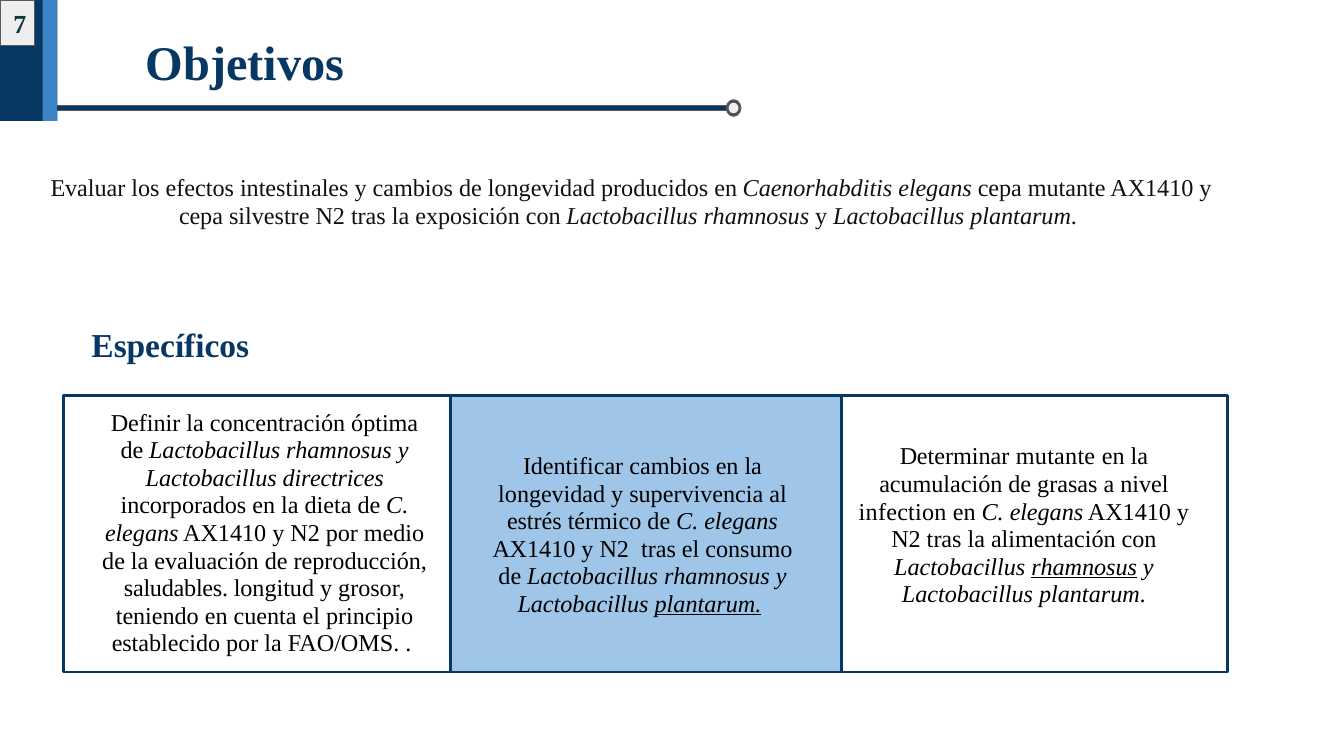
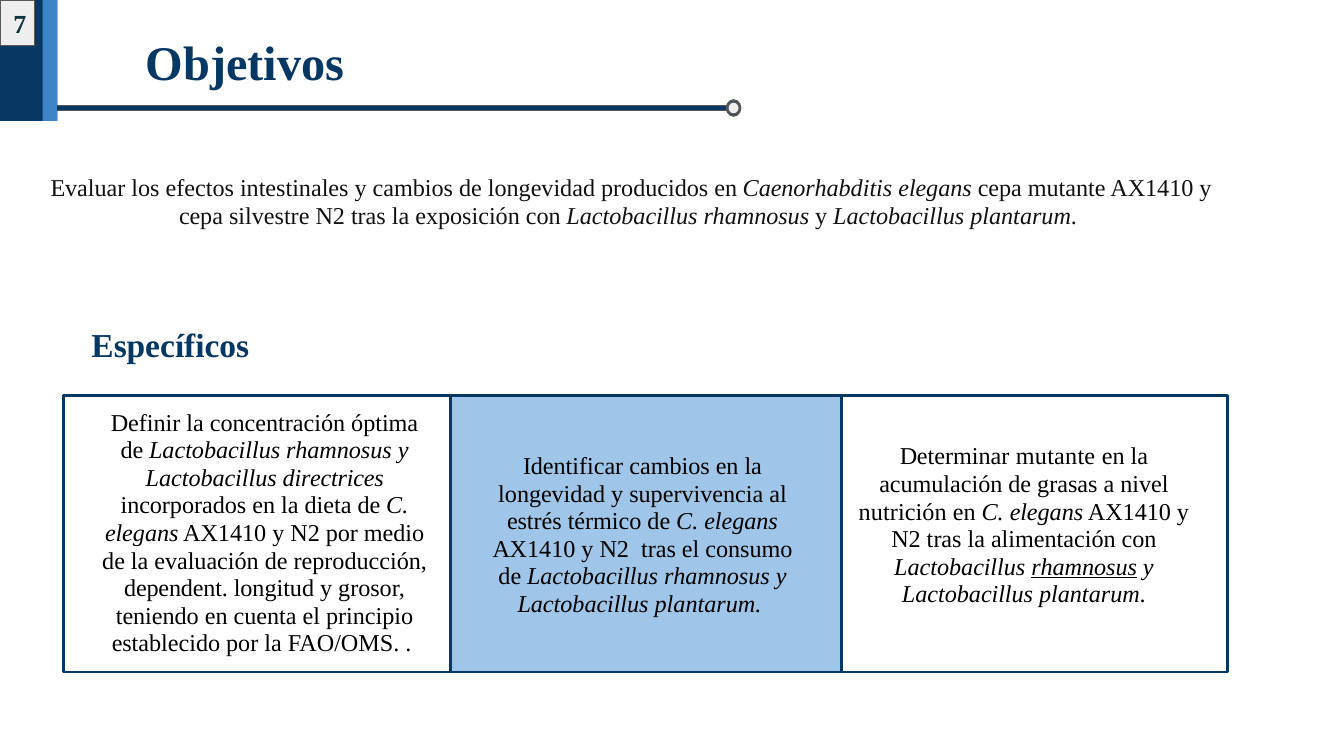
infection: infection -> nutrición
saludables: saludables -> dependent
plantarum at (708, 605) underline: present -> none
